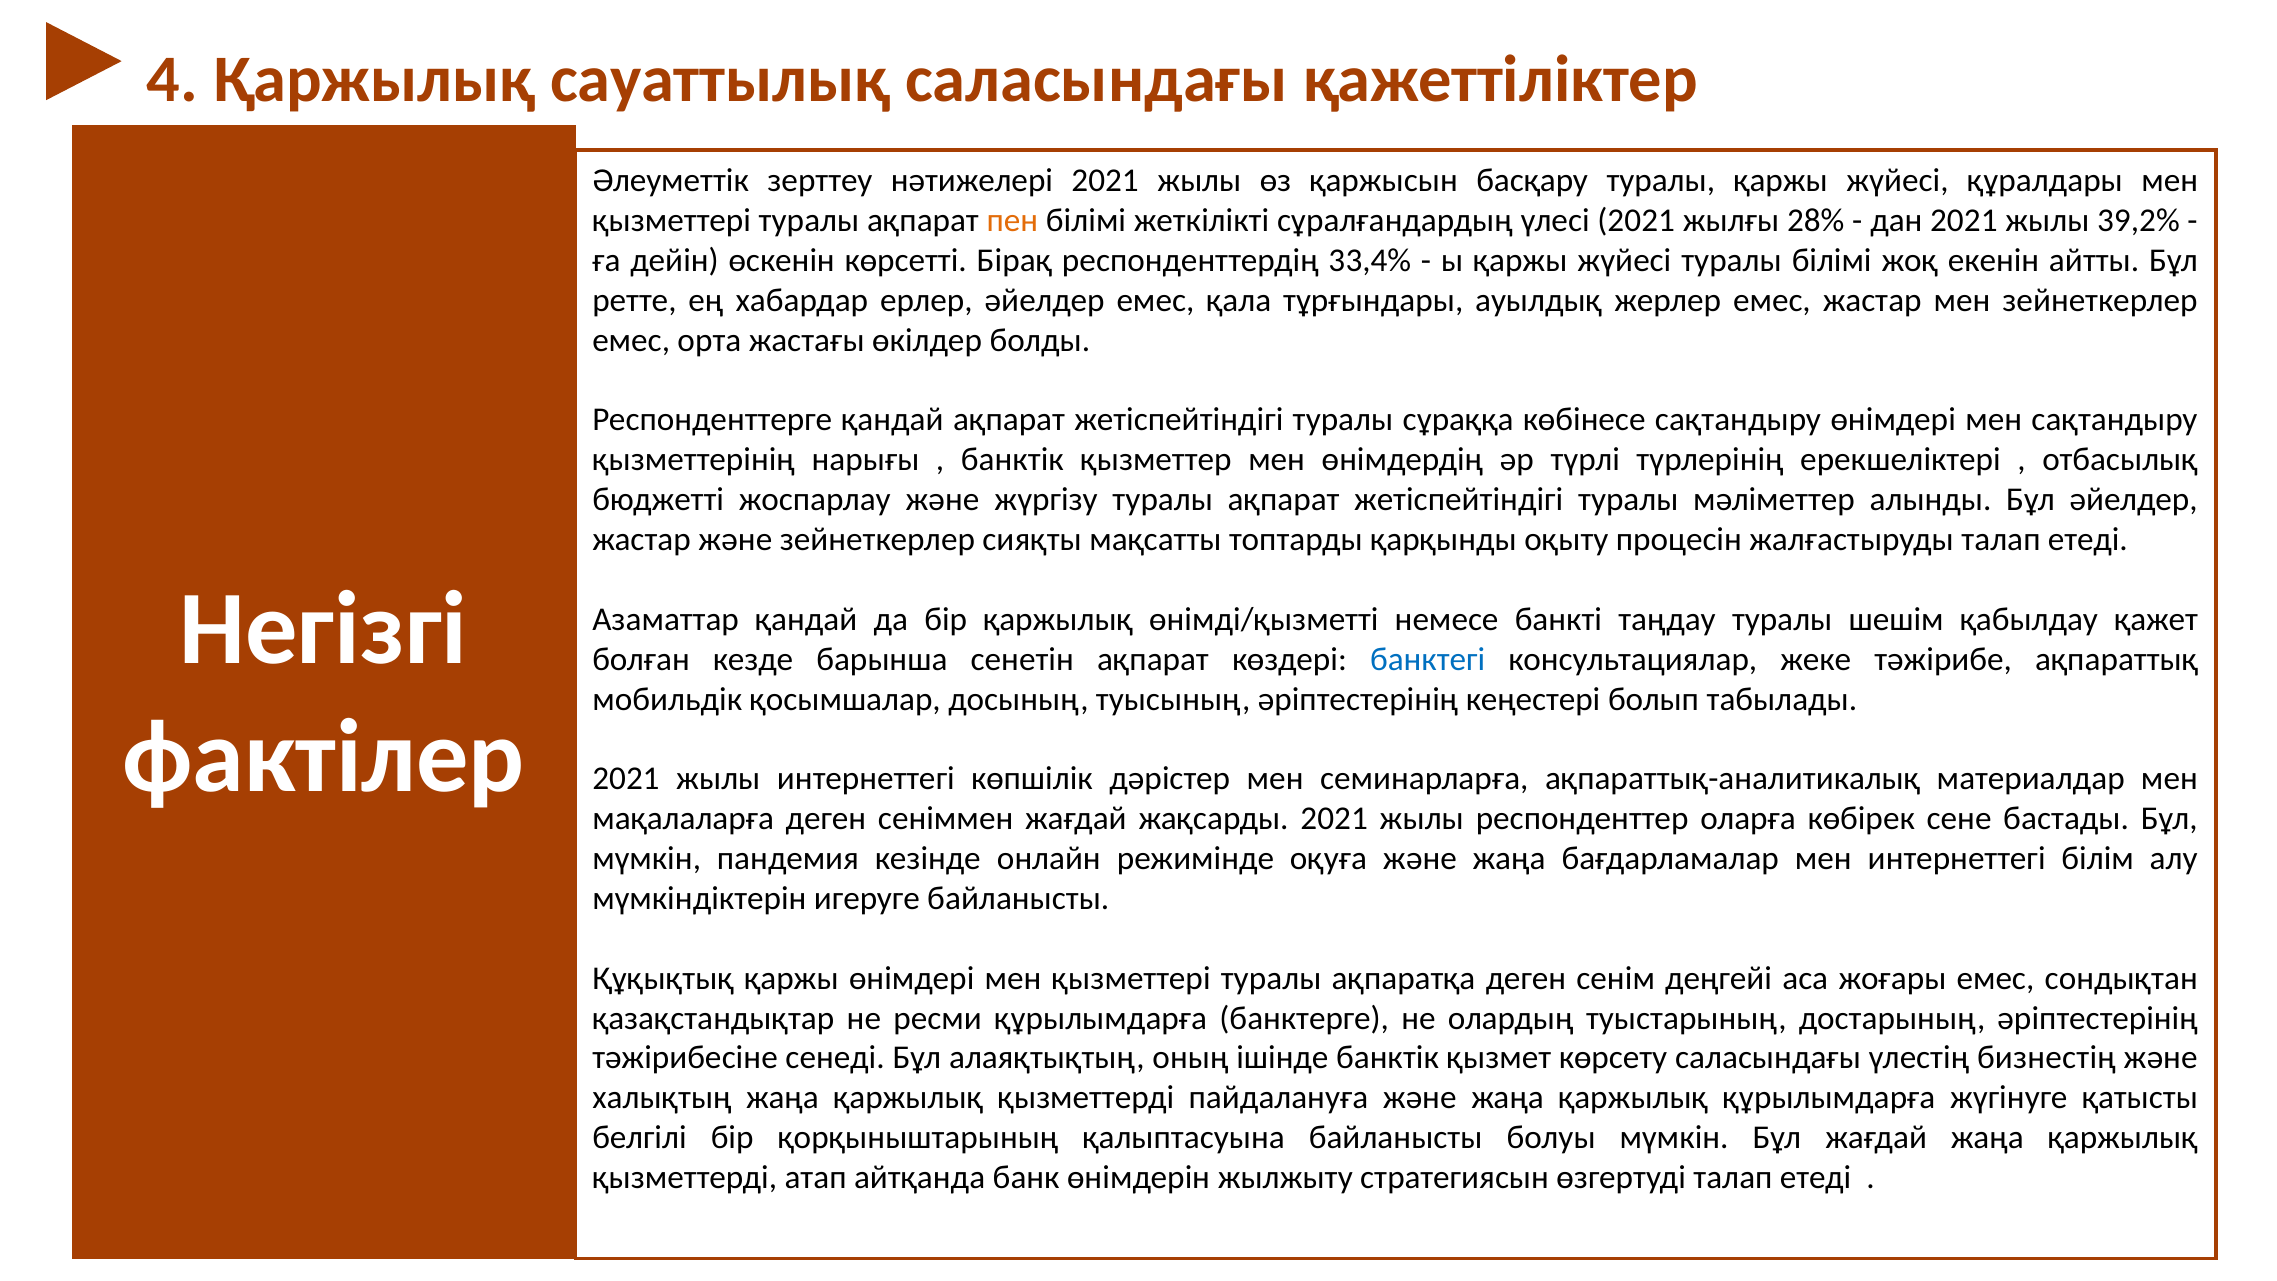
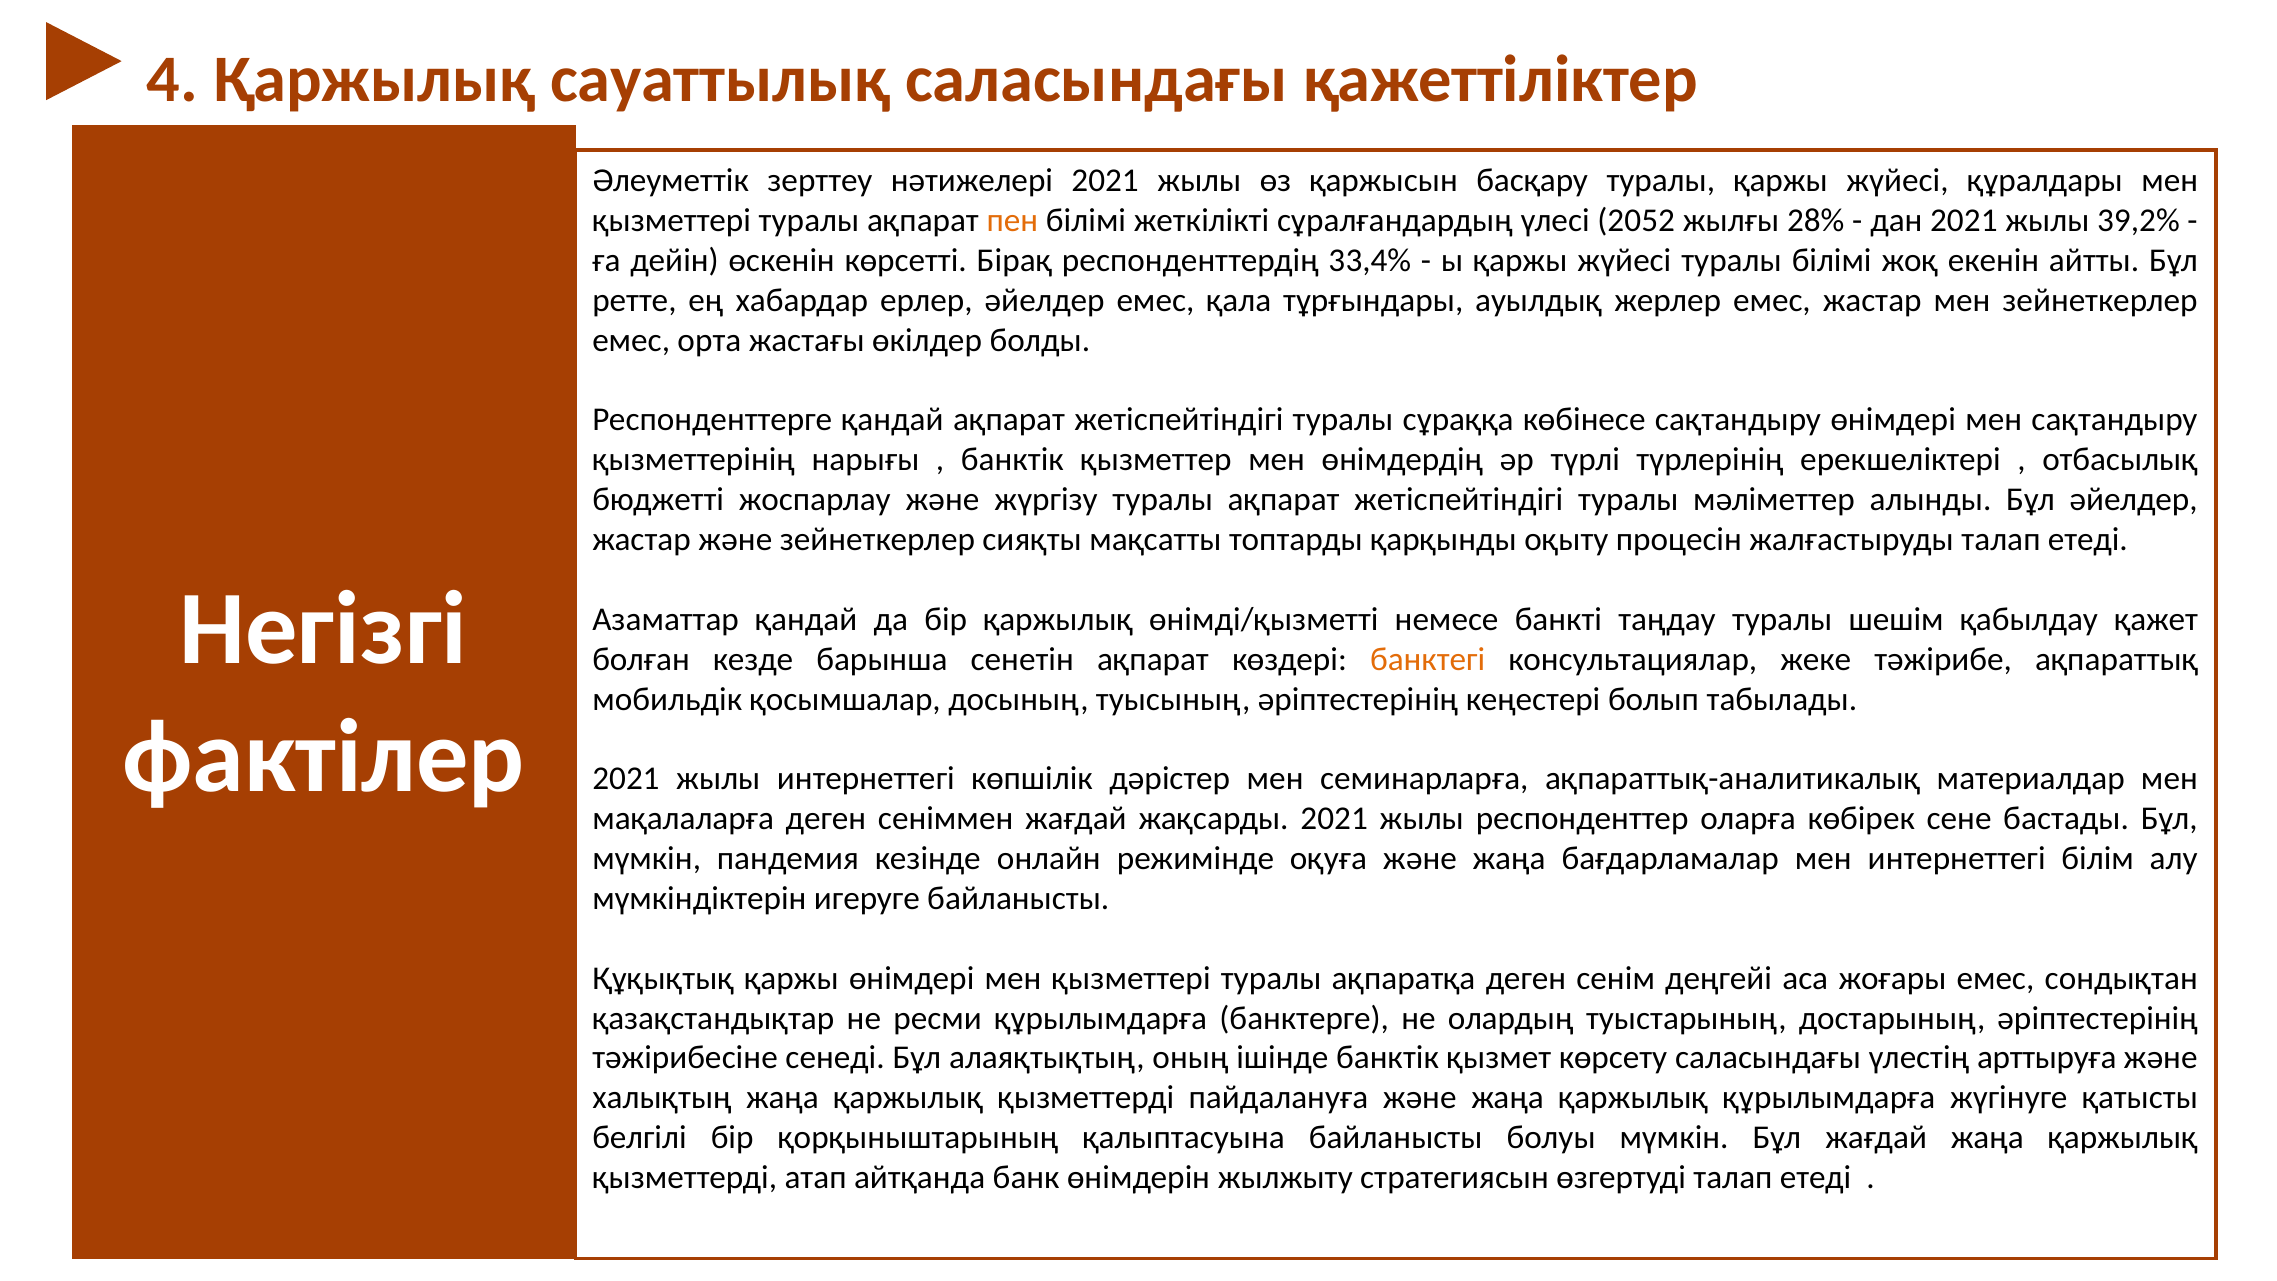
үлесі 2021: 2021 -> 2052
банктегі colour: blue -> orange
бизнестің: бизнестің -> арттыруға
